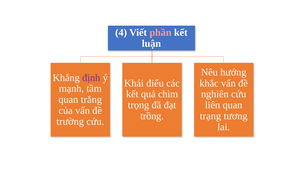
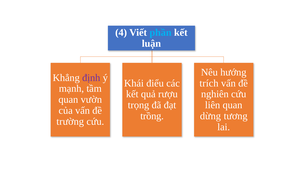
phần colour: pink -> light blue
khắc: khắc -> trích
chìm: chìm -> rượu
trắng: trắng -> vườn
trạng: trạng -> dừng
